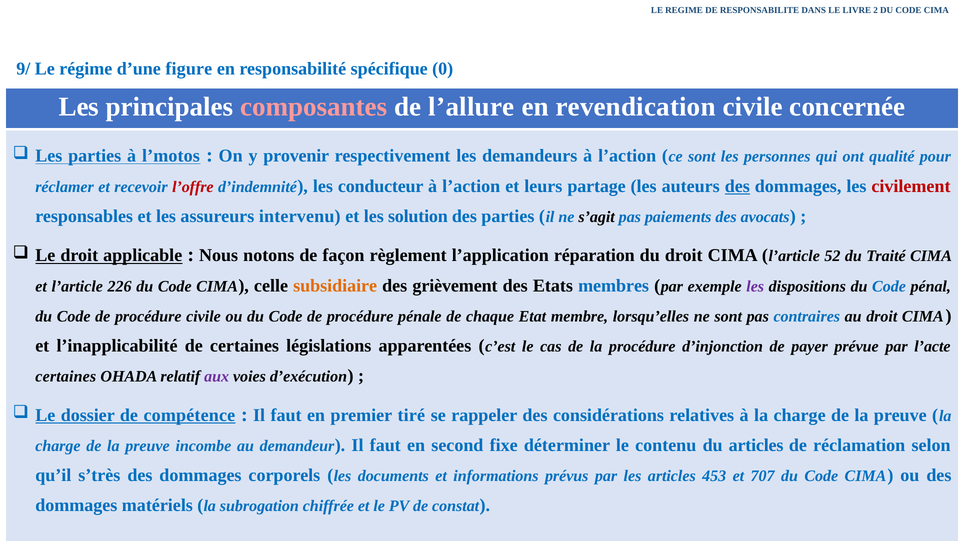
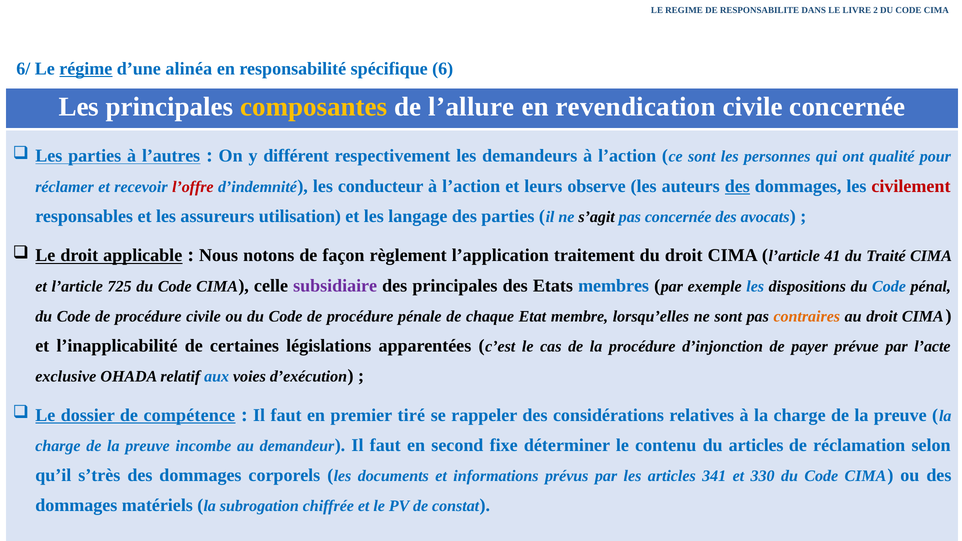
9/: 9/ -> 6/
régime underline: none -> present
figure: figure -> alinéa
0: 0 -> 6
composantes colour: pink -> yellow
l’motos: l’motos -> l’autres
provenir: provenir -> différent
partage: partage -> observe
intervenu: intervenu -> utilisation
solution: solution -> langage
pas paiements: paiements -> concernée
réparation: réparation -> traitement
52: 52 -> 41
226: 226 -> 725
subsidiaire colour: orange -> purple
des grièvement: grièvement -> principales
les at (755, 287) colour: purple -> blue
contraires colour: blue -> orange
certaines at (66, 376): certaines -> exclusive
aux colour: purple -> blue
453: 453 -> 341
707: 707 -> 330
